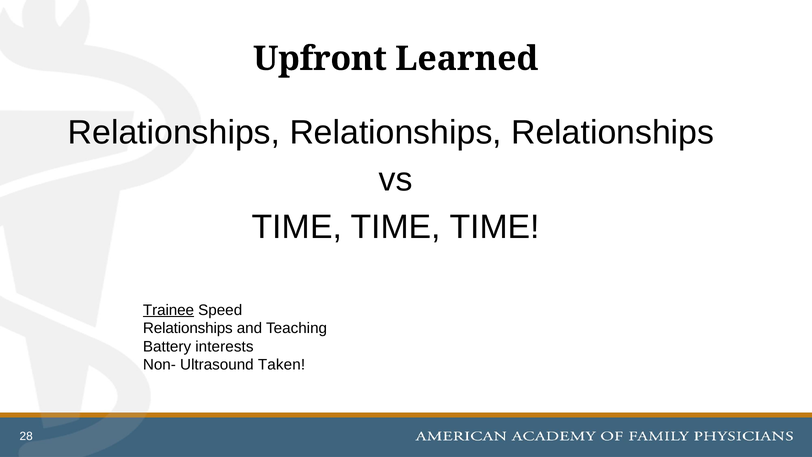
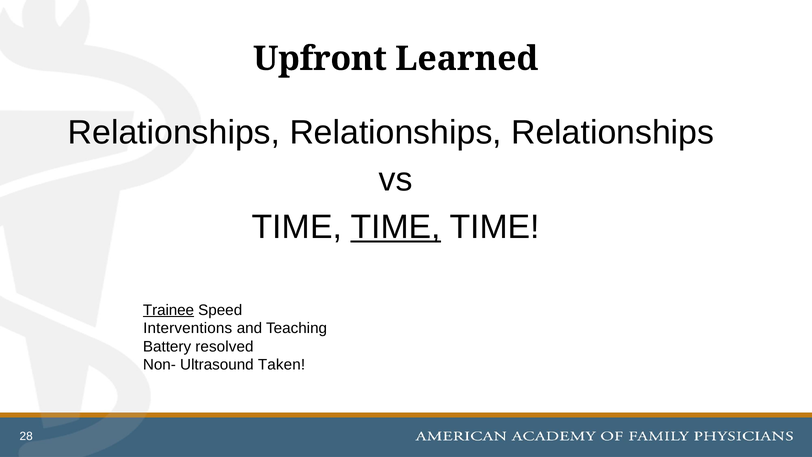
TIME at (396, 227) underline: none -> present
Relationships at (188, 328): Relationships -> Interventions
interests: interests -> resolved
